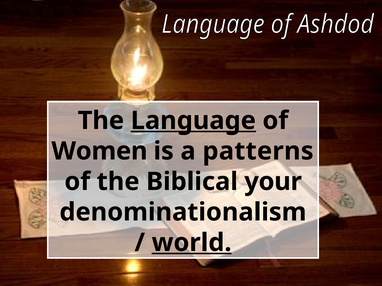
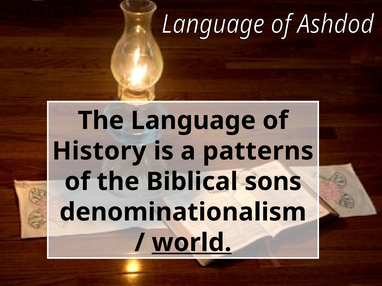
Language underline: present -> none
Women: Women -> History
your: your -> sons
